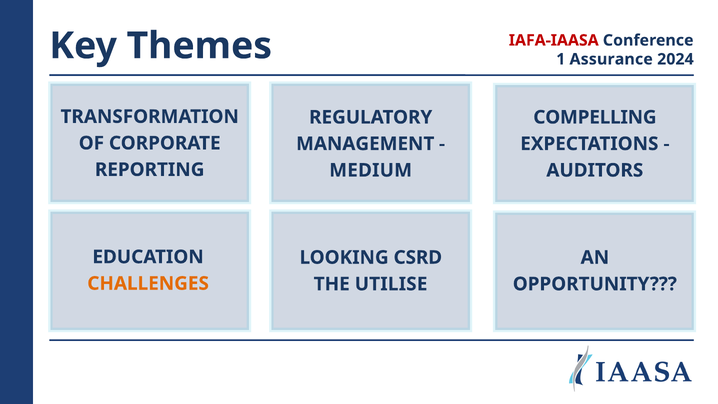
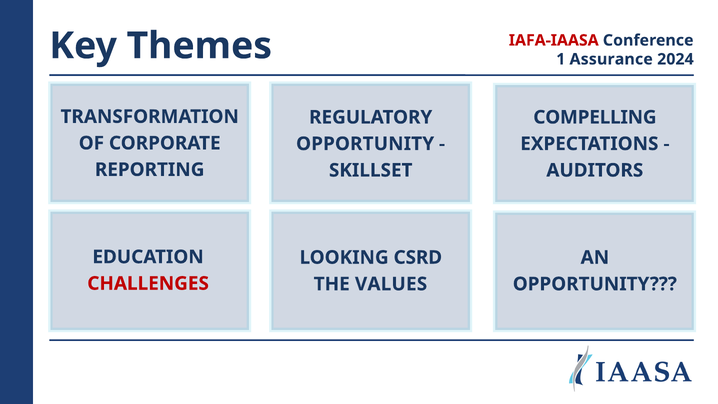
MANAGEMENT at (365, 144): MANAGEMENT -> OPPORTUNITY
MEDIUM: MEDIUM -> SKILLSET
CHALLENGES colour: orange -> red
UTILISE: UTILISE -> VALUES
